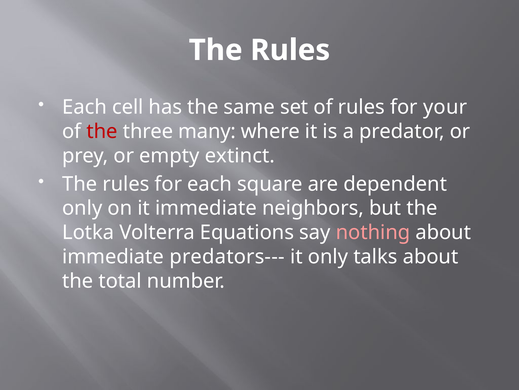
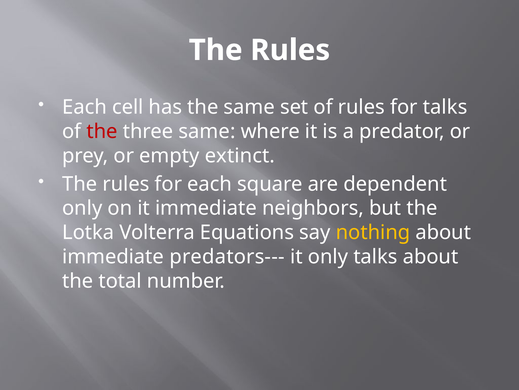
for your: your -> talks
three many: many -> same
nothing colour: pink -> yellow
